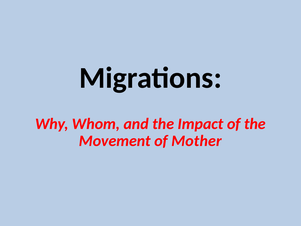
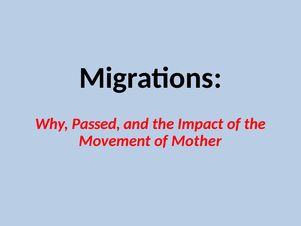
Whom: Whom -> Passed
